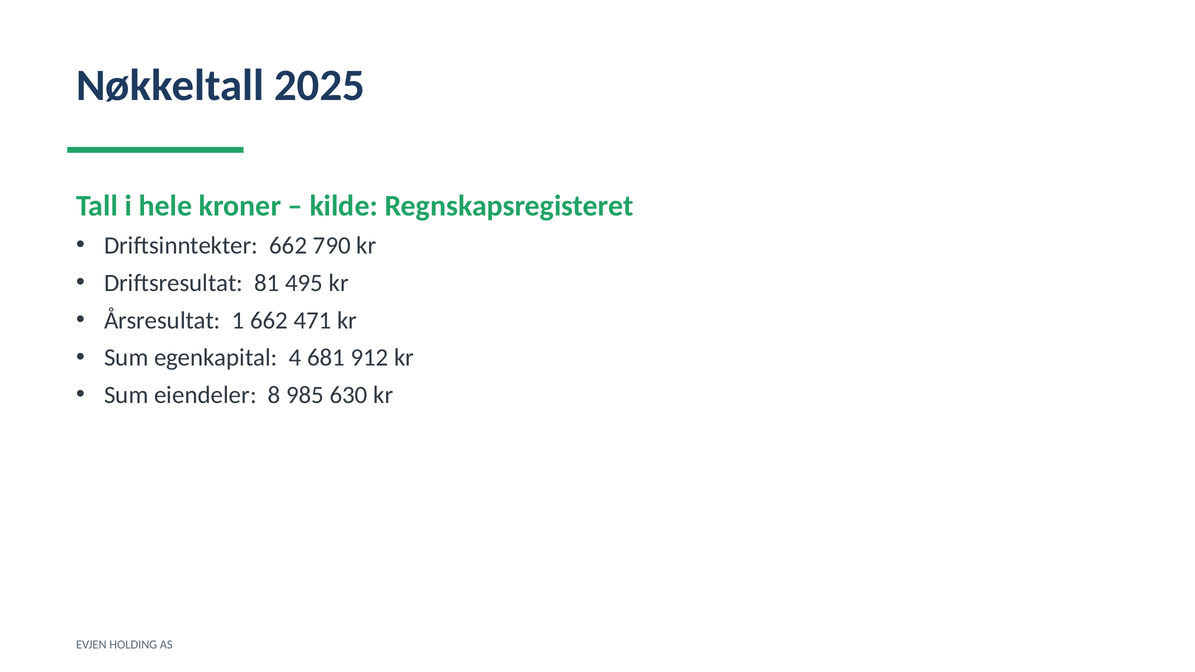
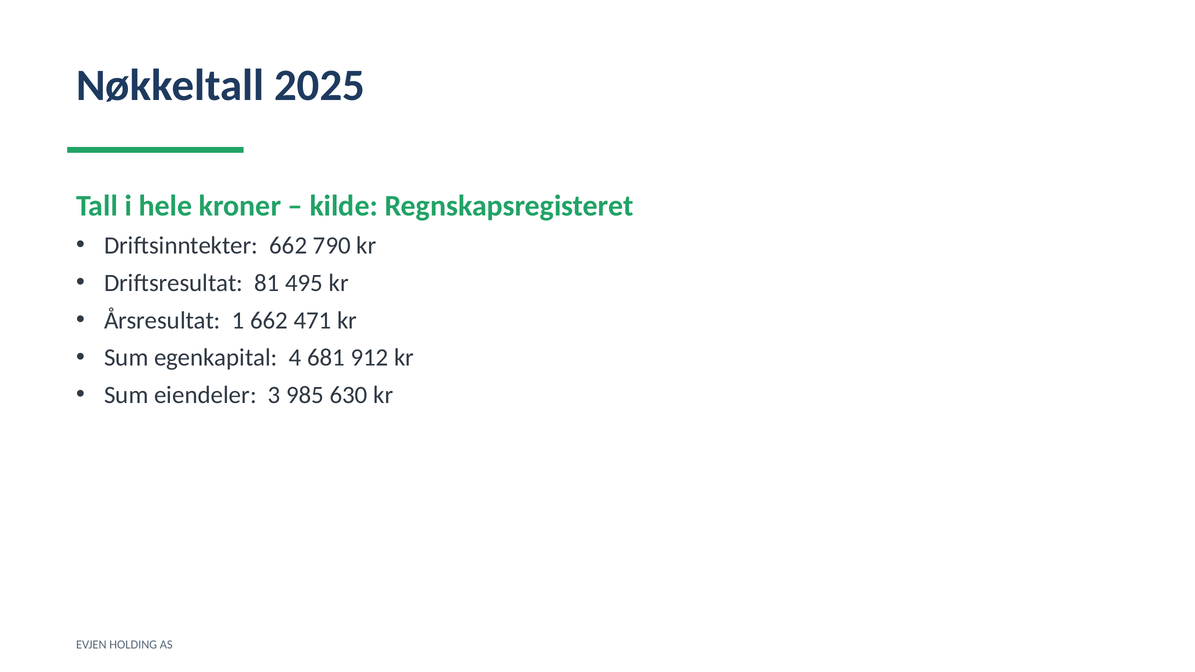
8: 8 -> 3
